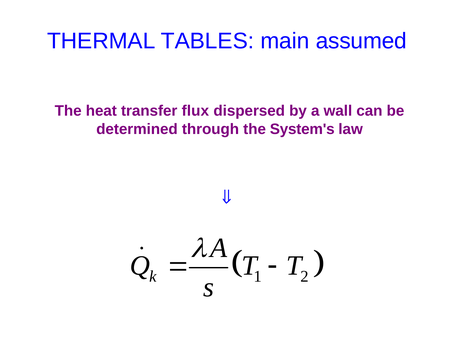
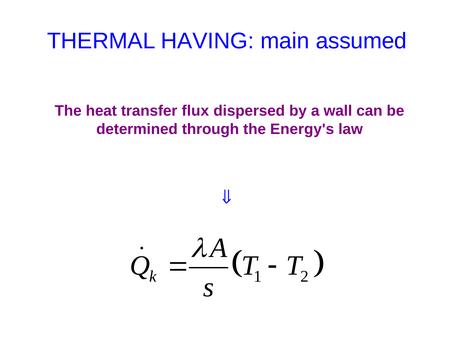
TABLES: TABLES -> HAVING
System's: System's -> Energy's
